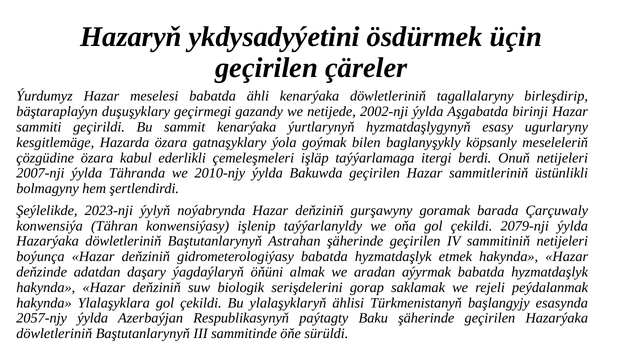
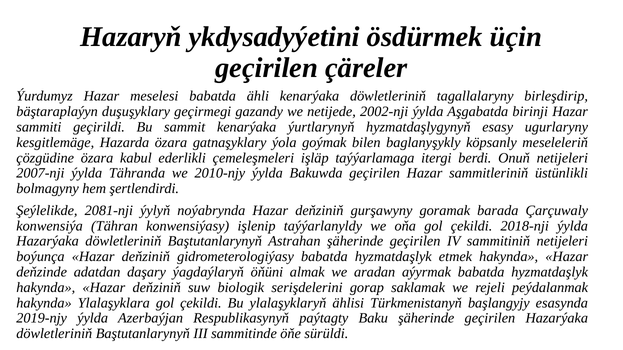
2023-nji: 2023-nji -> 2081-nji
2079-nji: 2079-nji -> 2018-nji
2057-njy: 2057-njy -> 2019-njy
